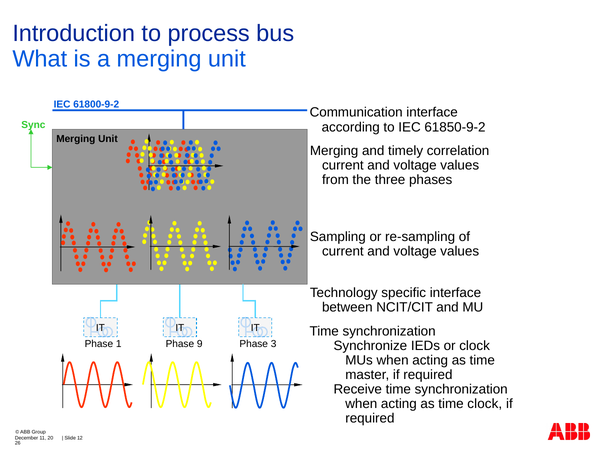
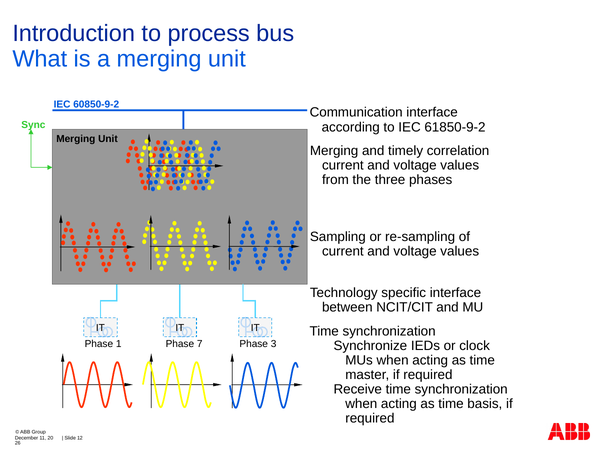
61800-9-2: 61800-9-2 -> 60850-9-2
9: 9 -> 7
time clock: clock -> basis
